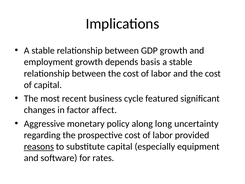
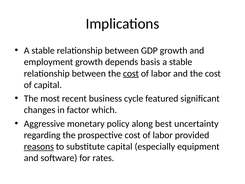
cost at (131, 73) underline: none -> present
affect: affect -> which
long: long -> best
